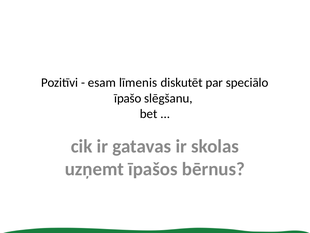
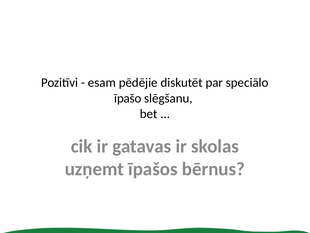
līmenis: līmenis -> pēdējie
